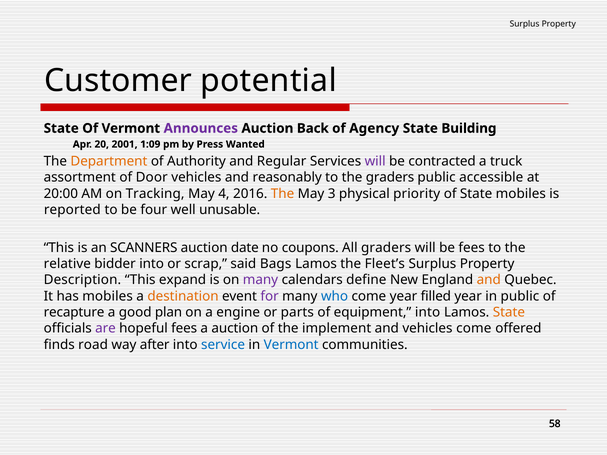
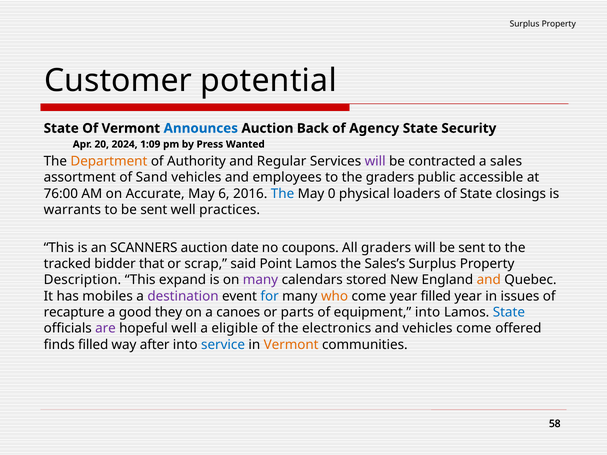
Announces colour: purple -> blue
Building: Building -> Security
2001: 2001 -> 2024
truck: truck -> sales
Door: Door -> Sand
reasonably: reasonably -> employees
20:00: 20:00 -> 76:00
Tracking: Tracking -> Accurate
4: 4 -> 6
The at (283, 194) colour: orange -> blue
3: 3 -> 0
priority: priority -> loaders
State mobiles: mobiles -> closings
reported: reported -> warrants
to be four: four -> sent
unusable: unusable -> practices
will be fees: fees -> sent
relative: relative -> tracked
bidder into: into -> that
Bags: Bags -> Point
Fleet’s: Fleet’s -> Sales’s
define: define -> stored
destination colour: orange -> purple
for colour: purple -> blue
who colour: blue -> orange
in public: public -> issues
plan: plan -> they
engine: engine -> canoes
State at (509, 312) colour: orange -> blue
hopeful fees: fees -> well
a auction: auction -> eligible
implement: implement -> electronics
finds road: road -> filled
Vermont at (291, 345) colour: blue -> orange
